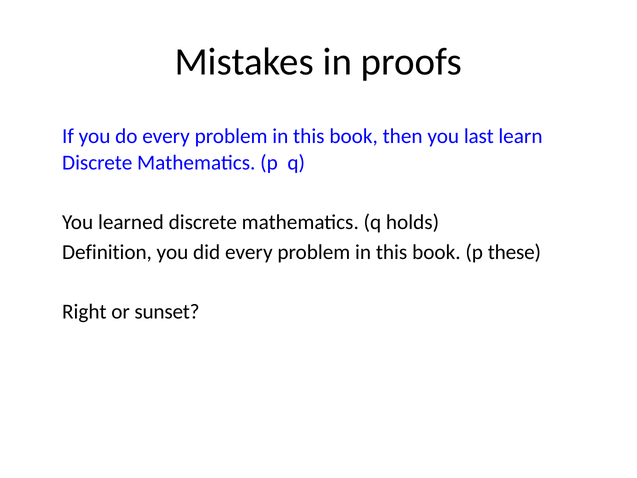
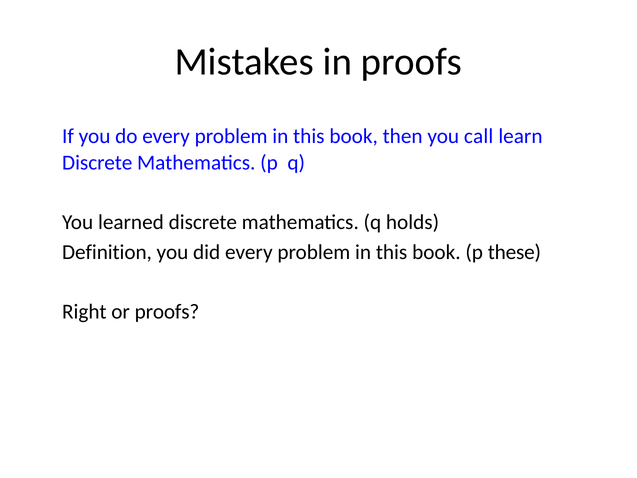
last: last -> call
or sunset: sunset -> proofs
